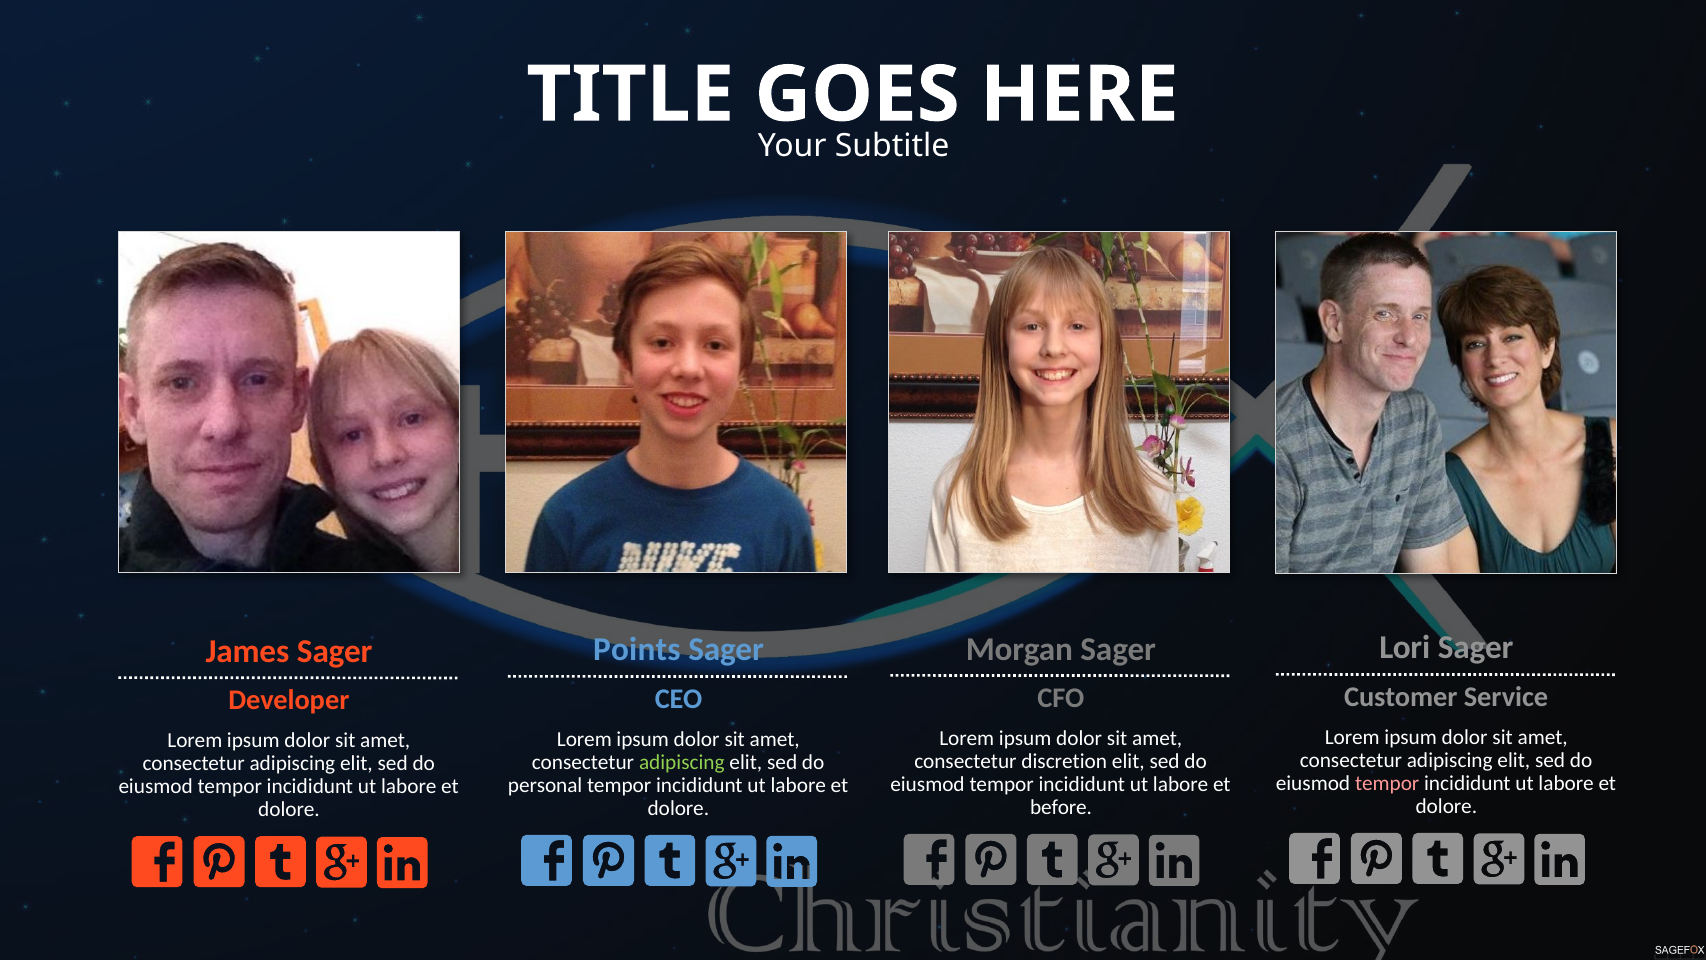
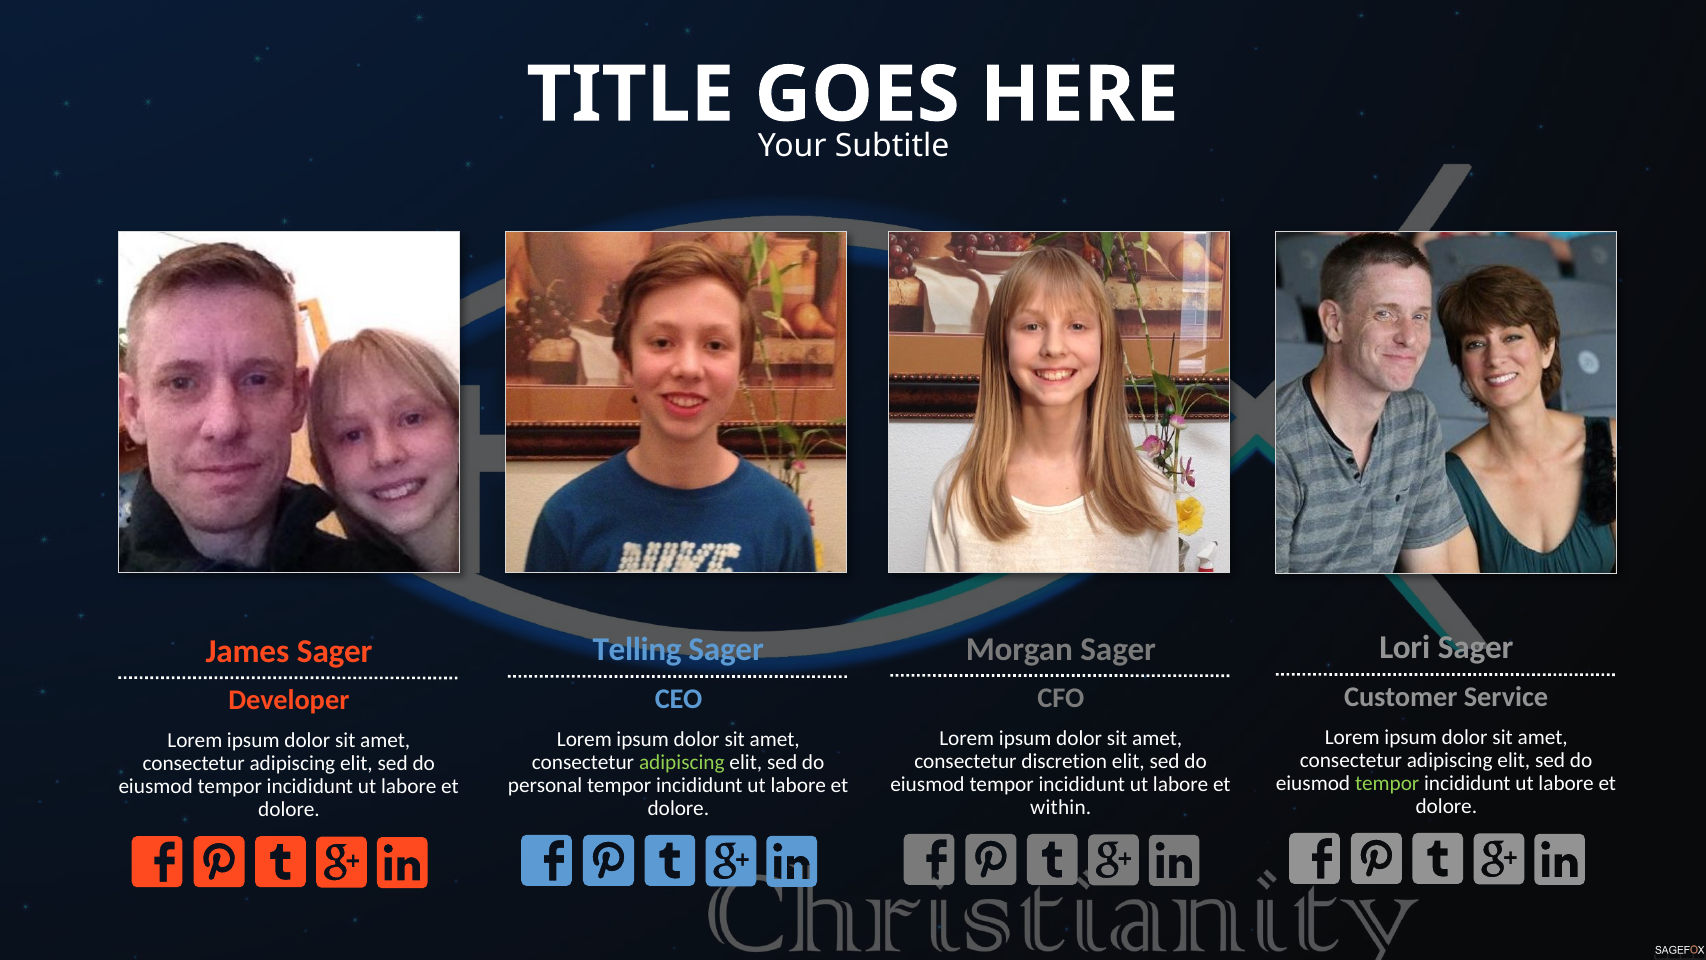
Points: Points -> Telling
tempor at (1387, 783) colour: pink -> light green
before: before -> within
